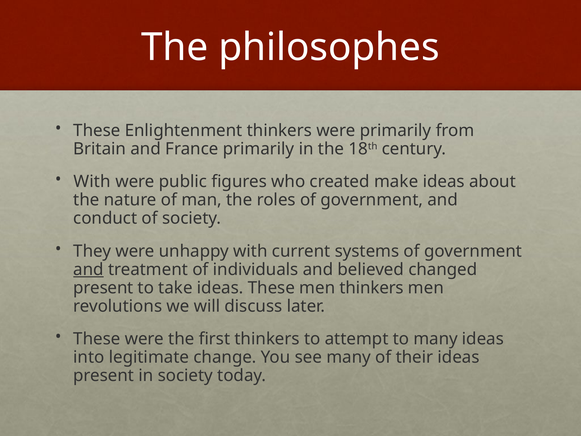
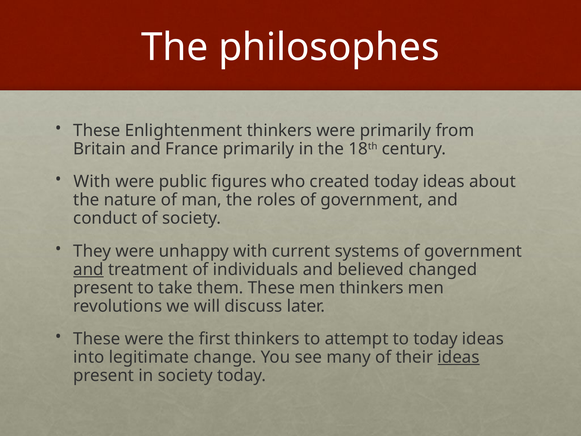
created make: make -> today
take ideas: ideas -> them
to many: many -> today
ideas at (459, 357) underline: none -> present
